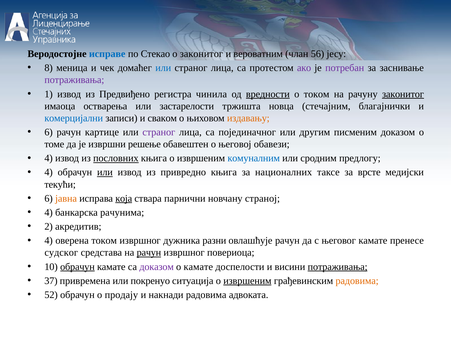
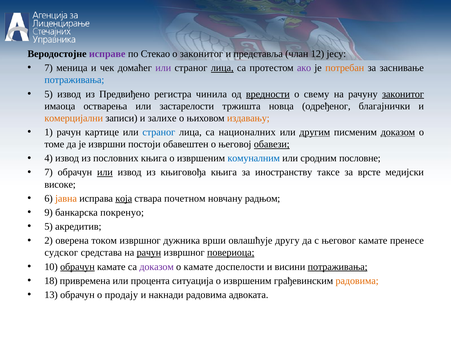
исправе colour: blue -> purple
вероватним: вероватним -> представља
56: 56 -> 12
8 at (49, 68): 8 -> 7
или at (163, 68) colour: blue -> purple
лица at (222, 68) underline: none -> present
потребан colour: purple -> orange
потраживања at (74, 80) colour: purple -> blue
1 at (49, 94): 1 -> 5
о током: током -> свему
стечајним: стечајним -> одређеног
комерцијални colour: blue -> orange
сваком: сваком -> залихе
6 at (49, 132): 6 -> 1
страног at (159, 132) colour: purple -> blue
појединачног: појединачног -> националних
другим underline: none -> present
доказом at (398, 132) underline: none -> present
решење: решење -> постоји
обавези underline: none -> present
пословних underline: present -> none
предлогу: предлогу -> пословне
4 at (49, 172): 4 -> 7
привредно: привредно -> књиговођа
националних: националних -> иностранству
текући: текући -> високе
парнични: парнични -> почетном
страној: страној -> радњом
4 at (49, 212): 4 -> 9
рачунима: рачунима -> покренуо
2 at (49, 226): 2 -> 5
4 at (49, 240): 4 -> 2
разни: разни -> врши
овлашћује рачун: рачун -> другу
повериоца underline: none -> present
37: 37 -> 18
покренуо: покренуо -> процента
извршеним at (247, 280) underline: present -> none
52: 52 -> 13
